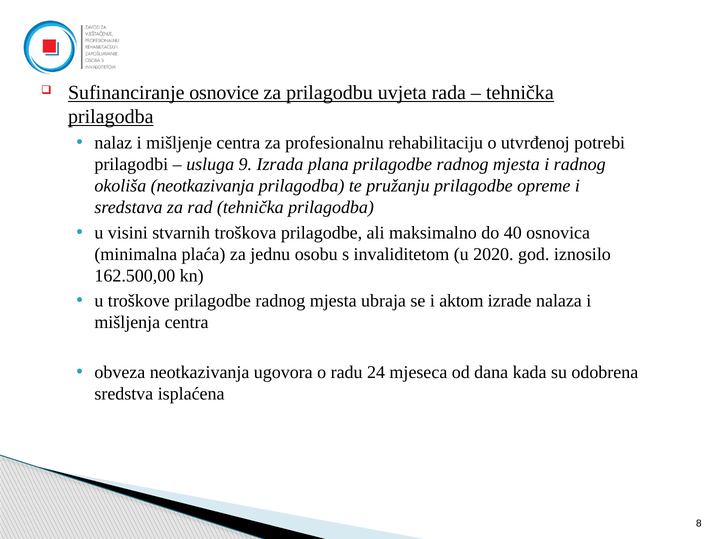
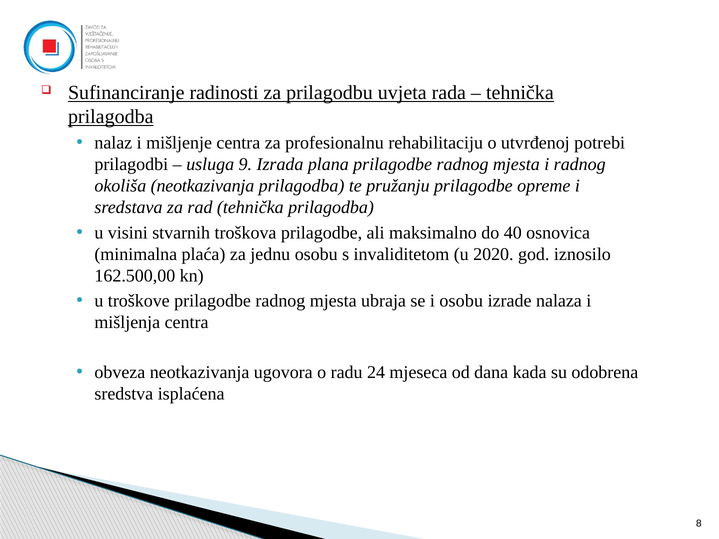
osnovice: osnovice -> radinosti
i aktom: aktom -> osobu
